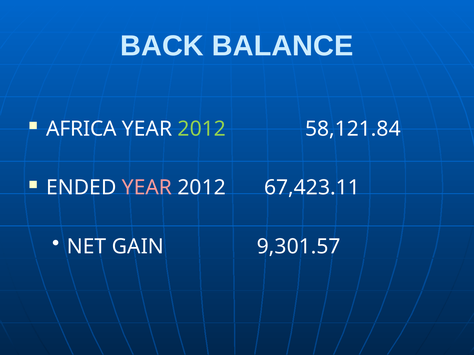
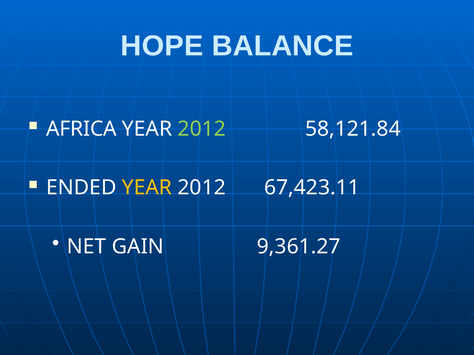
BACK: BACK -> HOPE
YEAR at (147, 188) colour: pink -> yellow
9,301.57: 9,301.57 -> 9,361.27
